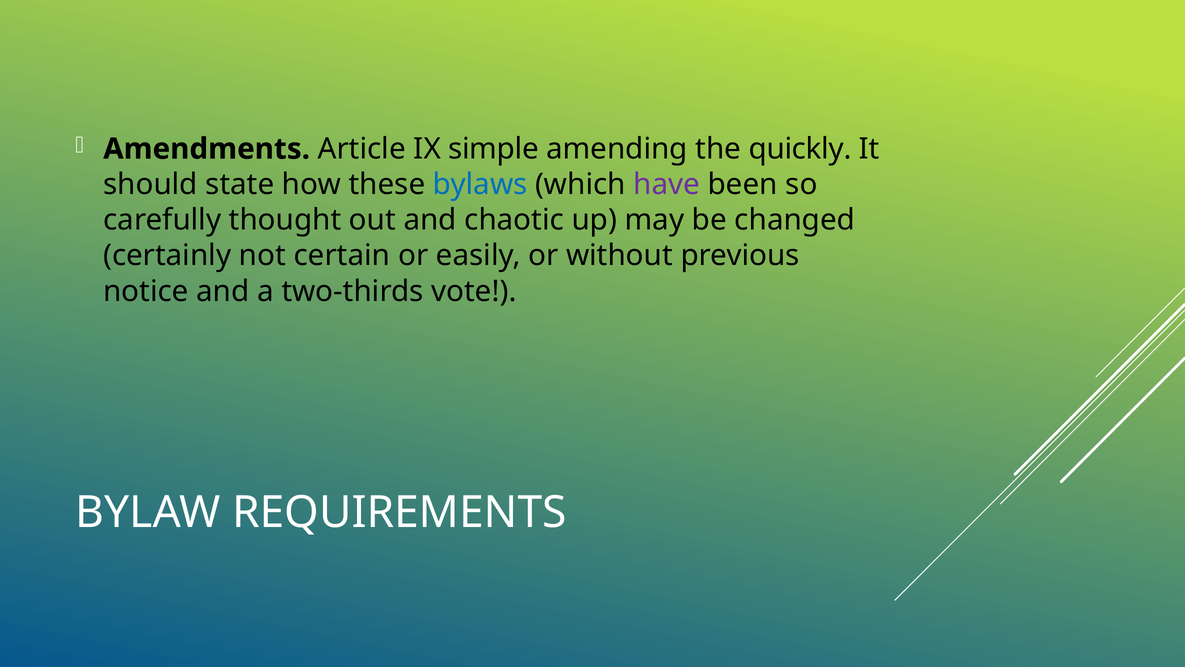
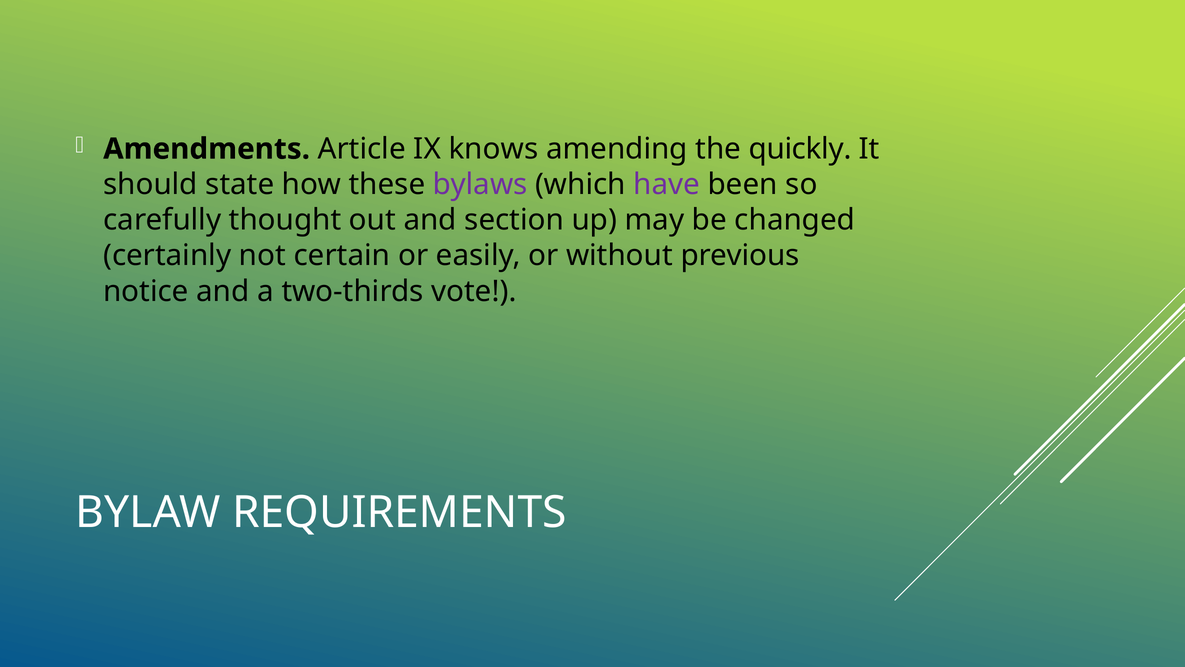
simple: simple -> knows
bylaws colour: blue -> purple
chaotic: chaotic -> section
